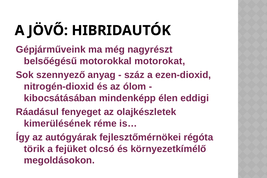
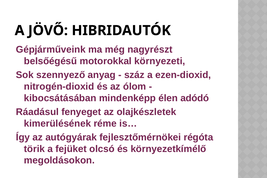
motorokat: motorokat -> környezeti
eddigi: eddigi -> adódó
